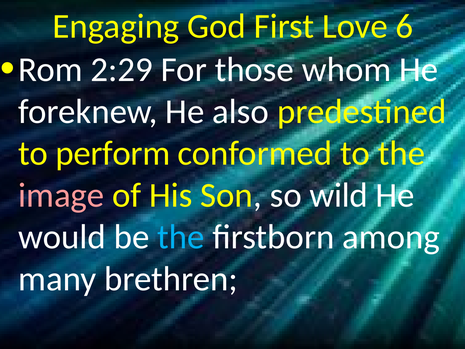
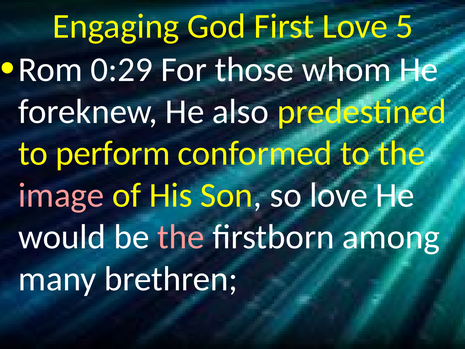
6: 6 -> 5
2:29: 2:29 -> 0:29
so wild: wild -> love
the at (181, 237) colour: light blue -> pink
